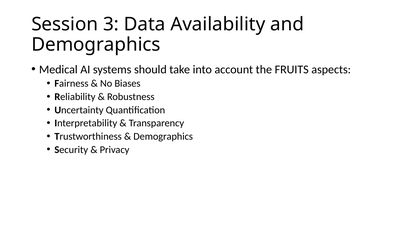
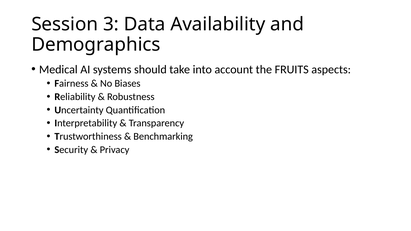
Demographics at (163, 137): Demographics -> Benchmarking
